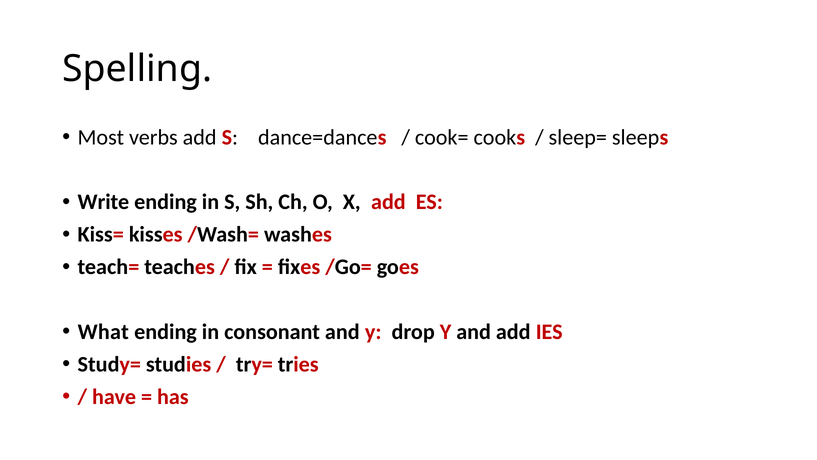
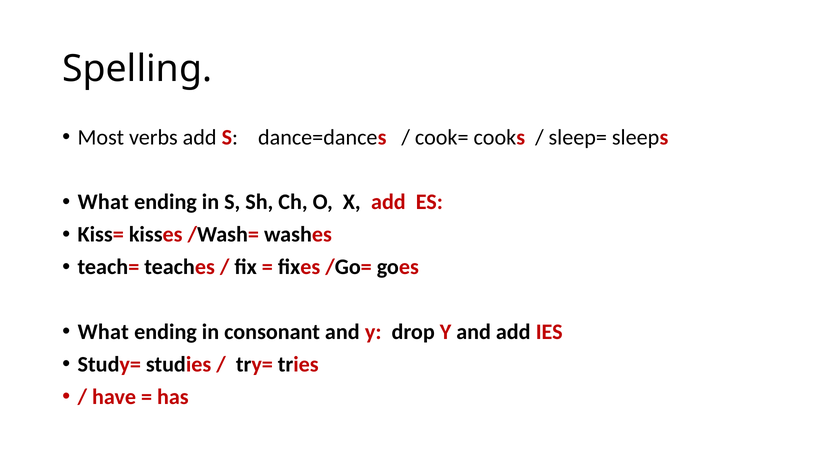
Write at (103, 202): Write -> What
